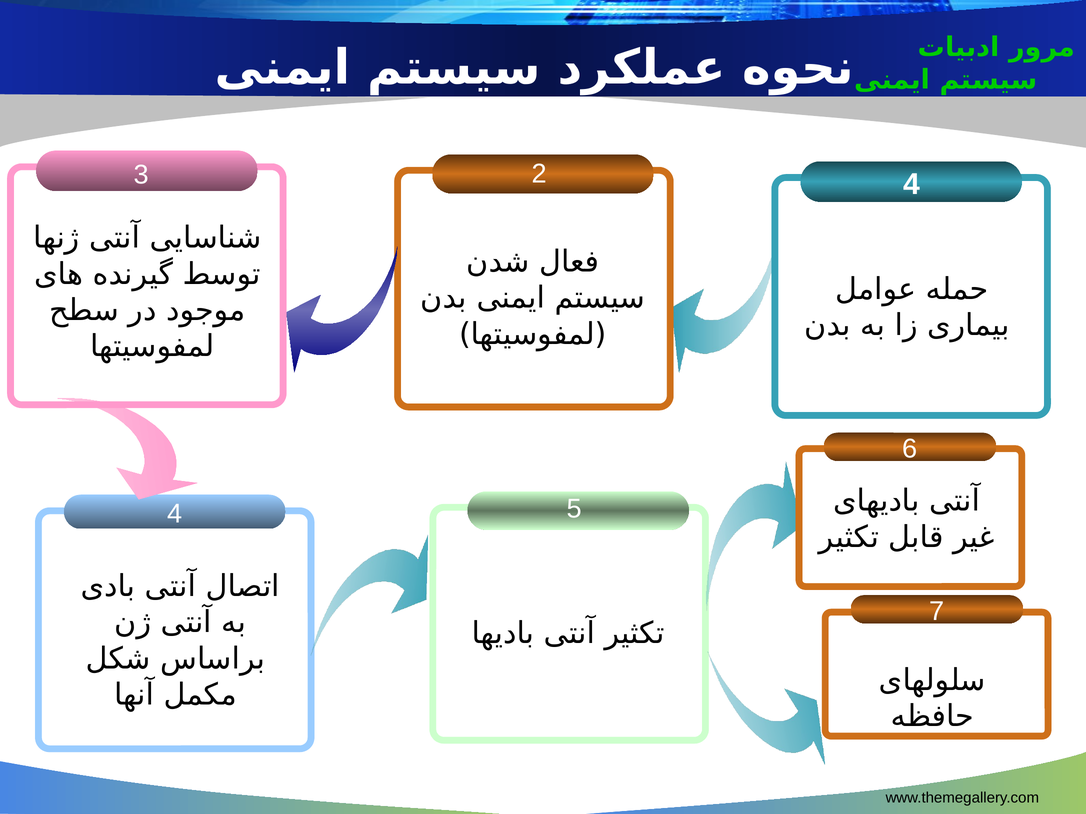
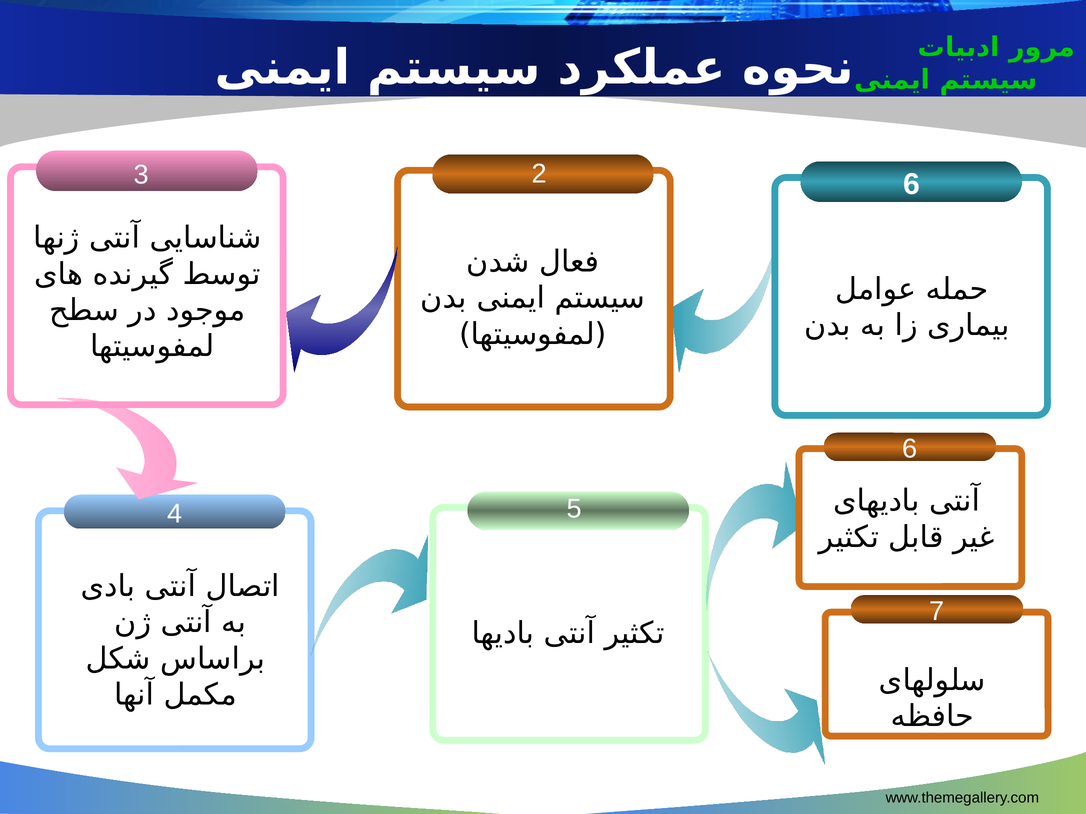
2 4: 4 -> 6
